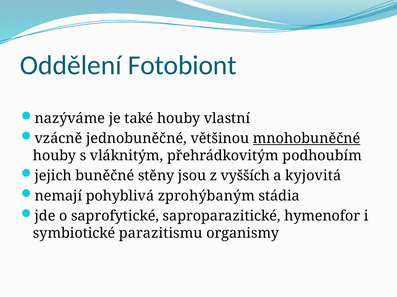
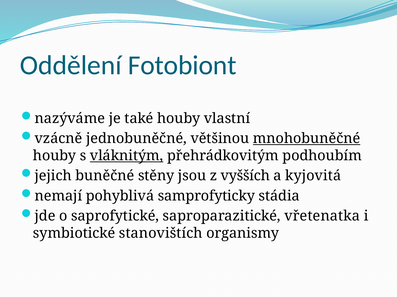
vláknitým underline: none -> present
zprohýbaným: zprohýbaným -> samprofyticky
hymenofor: hymenofor -> vřetenatka
parazitismu: parazitismu -> stanovištích
